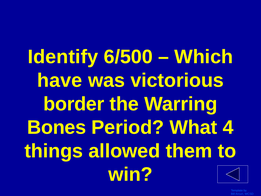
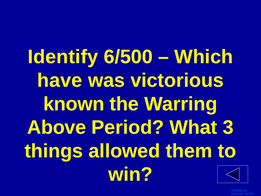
border: border -> known
Bones: Bones -> Above
4: 4 -> 3
